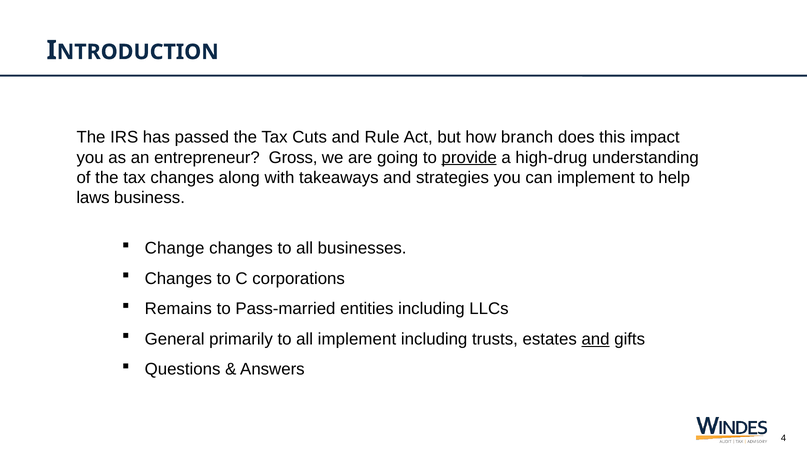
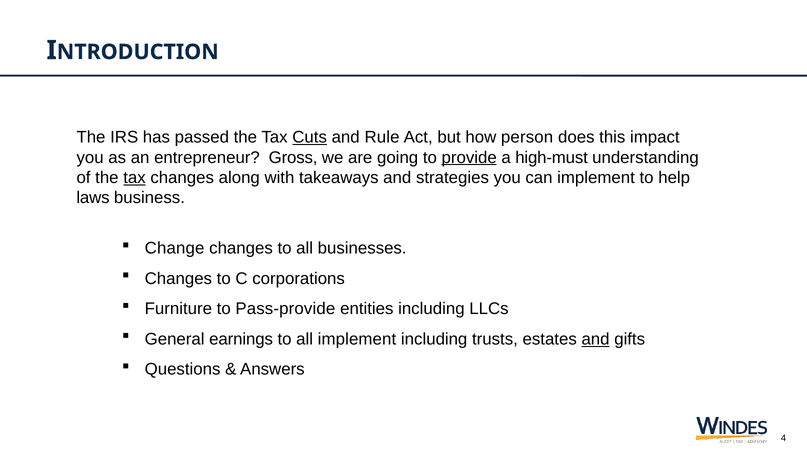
Cuts underline: none -> present
branch: branch -> person
high-drug: high-drug -> high-must
tax at (135, 178) underline: none -> present
Remains: Remains -> Furniture
Pass-married: Pass-married -> Pass-provide
primarily: primarily -> earnings
